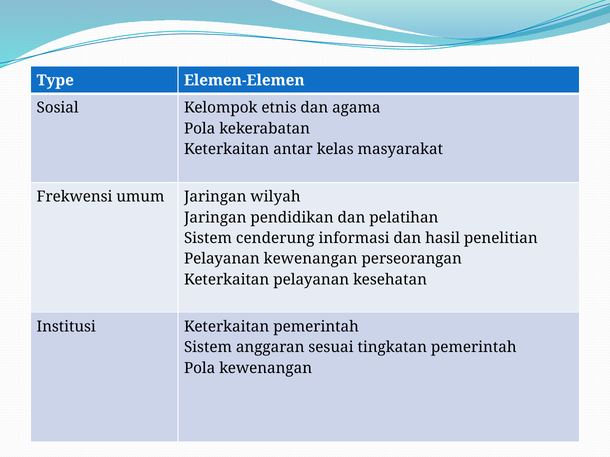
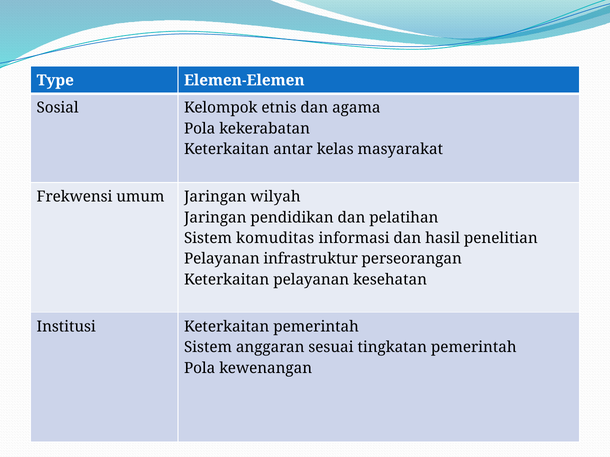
cenderung: cenderung -> komuditas
Pelayanan kewenangan: kewenangan -> infrastruktur
